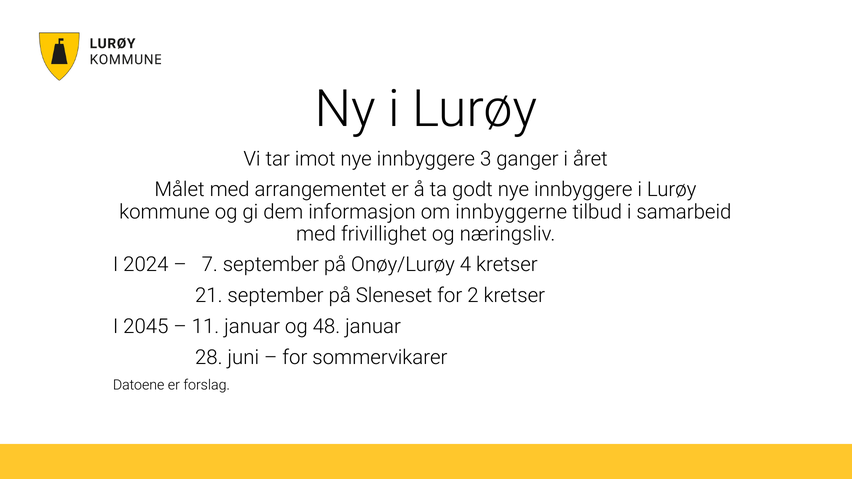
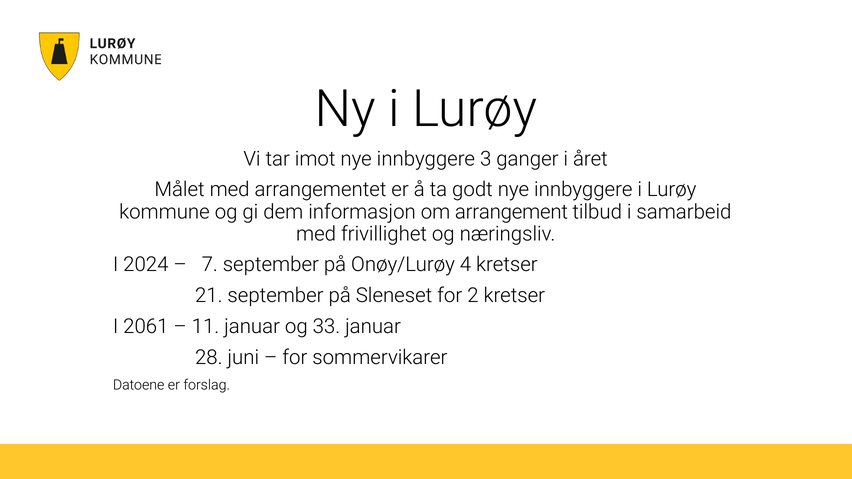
innbyggerne: innbyggerne -> arrangement
2045: 2045 -> 2061
48: 48 -> 33
